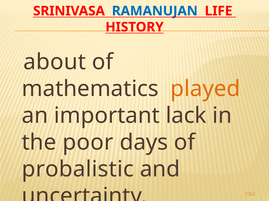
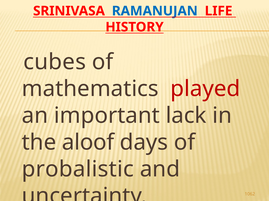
about: about -> cubes
played colour: orange -> red
poor: poor -> aloof
